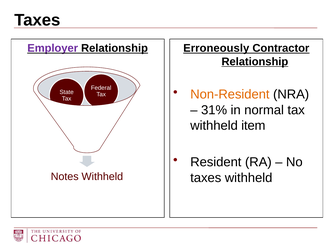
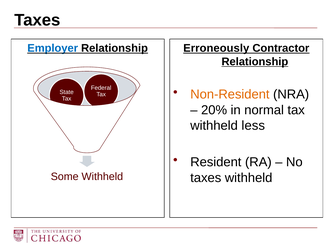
Employer colour: purple -> blue
31%: 31% -> 20%
item: item -> less
Notes: Notes -> Some
